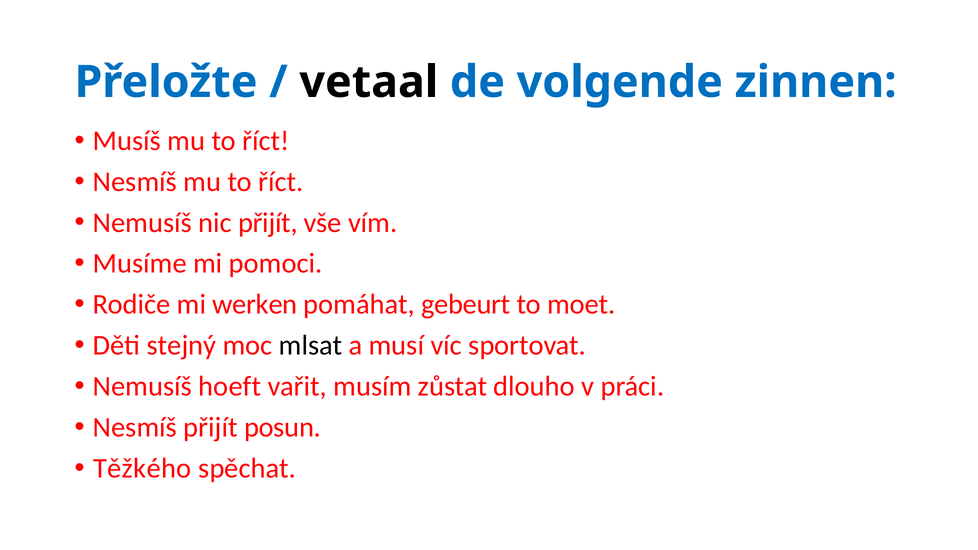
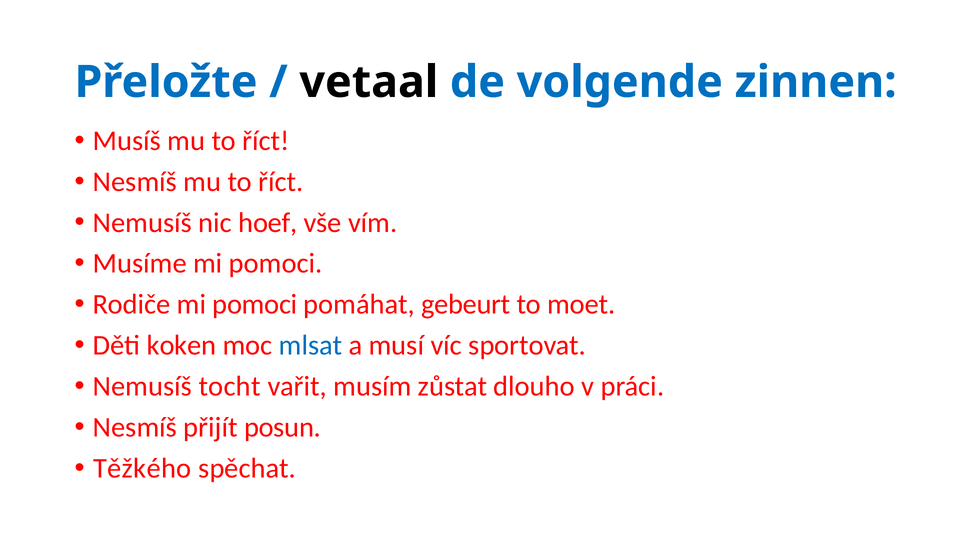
nic přijít: přijít -> hoef
Rodiče mi werken: werken -> pomoci
stejný: stejný -> koken
mlsat colour: black -> blue
hoeft: hoeft -> tocht
